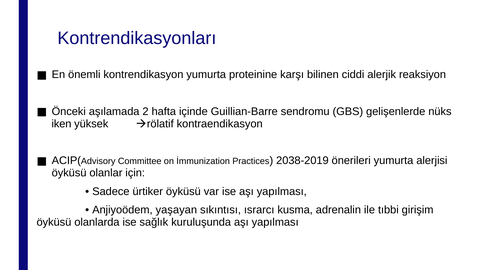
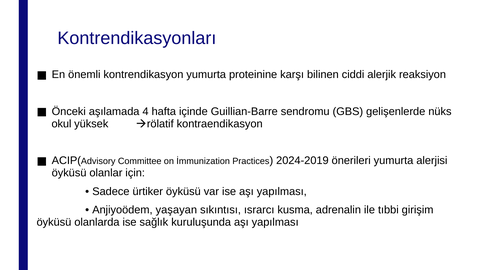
2: 2 -> 4
iken: iken -> okul
2038-2019: 2038-2019 -> 2024-2019
